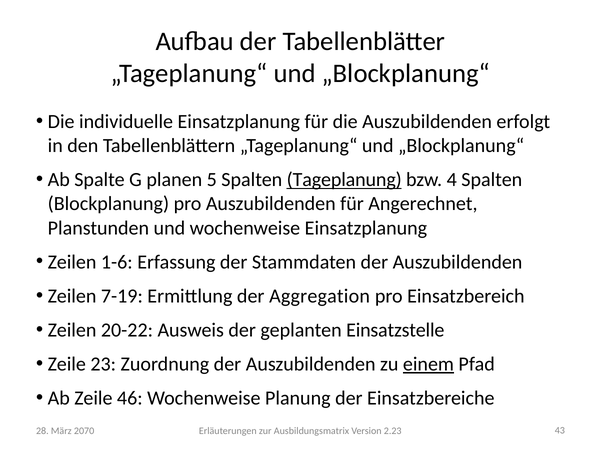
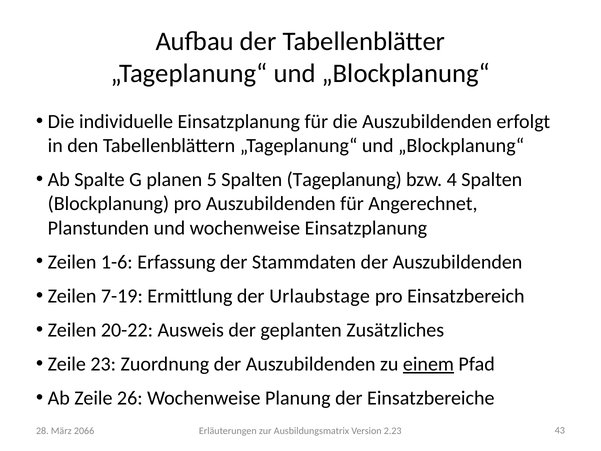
Tageplanung underline: present -> none
Aggregation: Aggregation -> Urlaubstage
Einsatzstelle: Einsatzstelle -> Zusätzliches
46: 46 -> 26
2070: 2070 -> 2066
